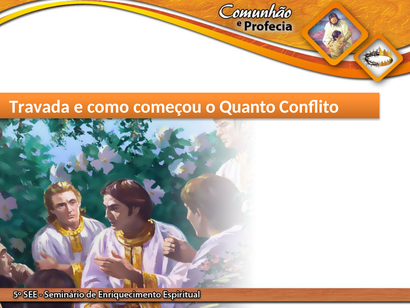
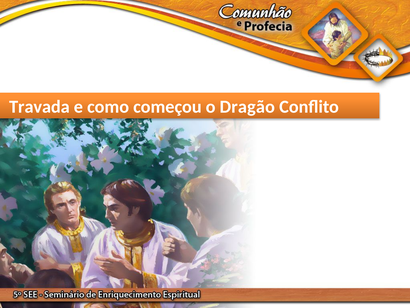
Quanto: Quanto -> Dragão
